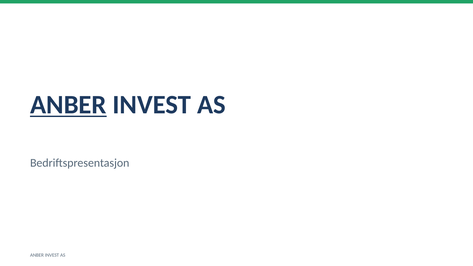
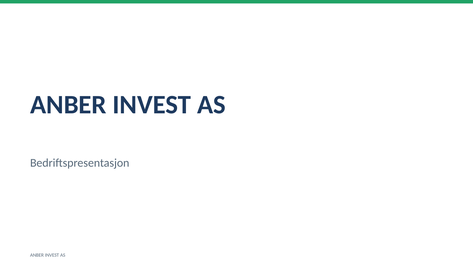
ANBER at (68, 105) underline: present -> none
